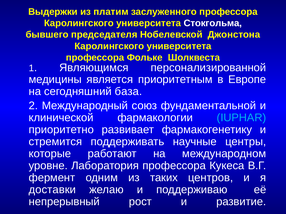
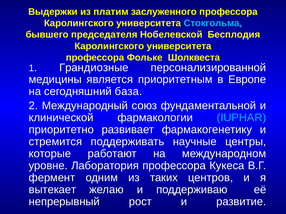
Стокгольма colour: white -> light blue
Джонстона: Джонстона -> Бесплодия
Являющимся: Являющимся -> Грандиозные
доставки: доставки -> вытекает
